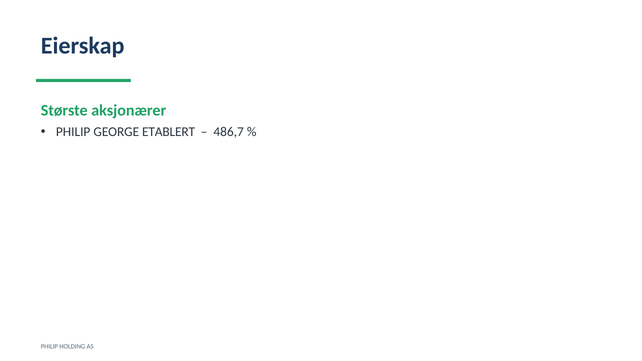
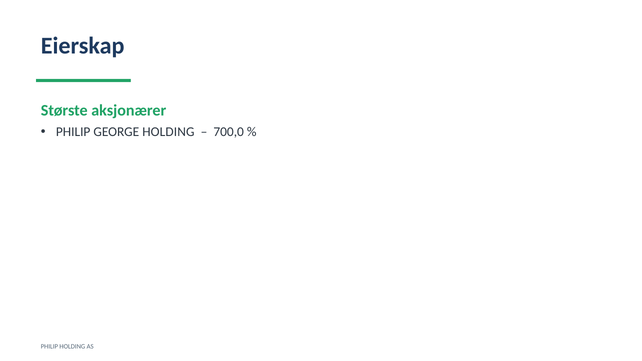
GEORGE ETABLERT: ETABLERT -> HOLDING
486,7: 486,7 -> 700,0
